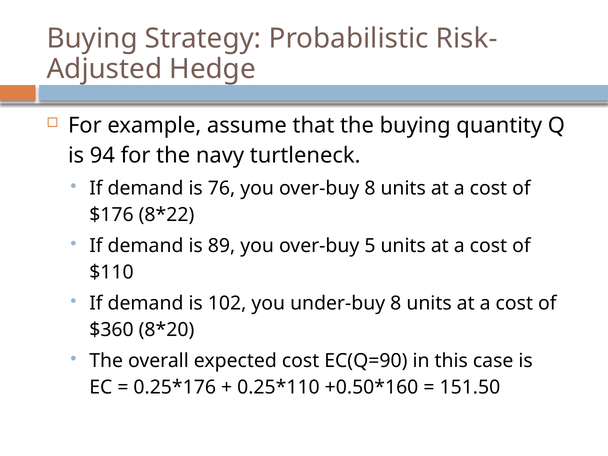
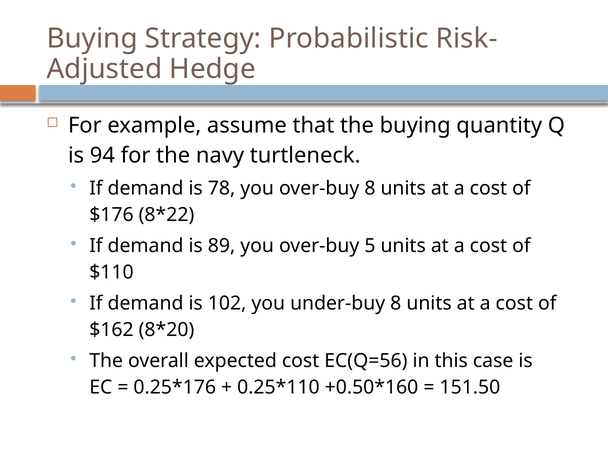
76: 76 -> 78
$360: $360 -> $162
EC(Q=90: EC(Q=90 -> EC(Q=56
